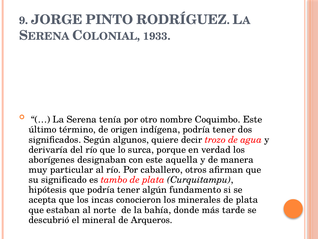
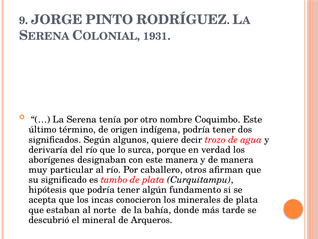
1933: 1933 -> 1931
este aquella: aquella -> manera
